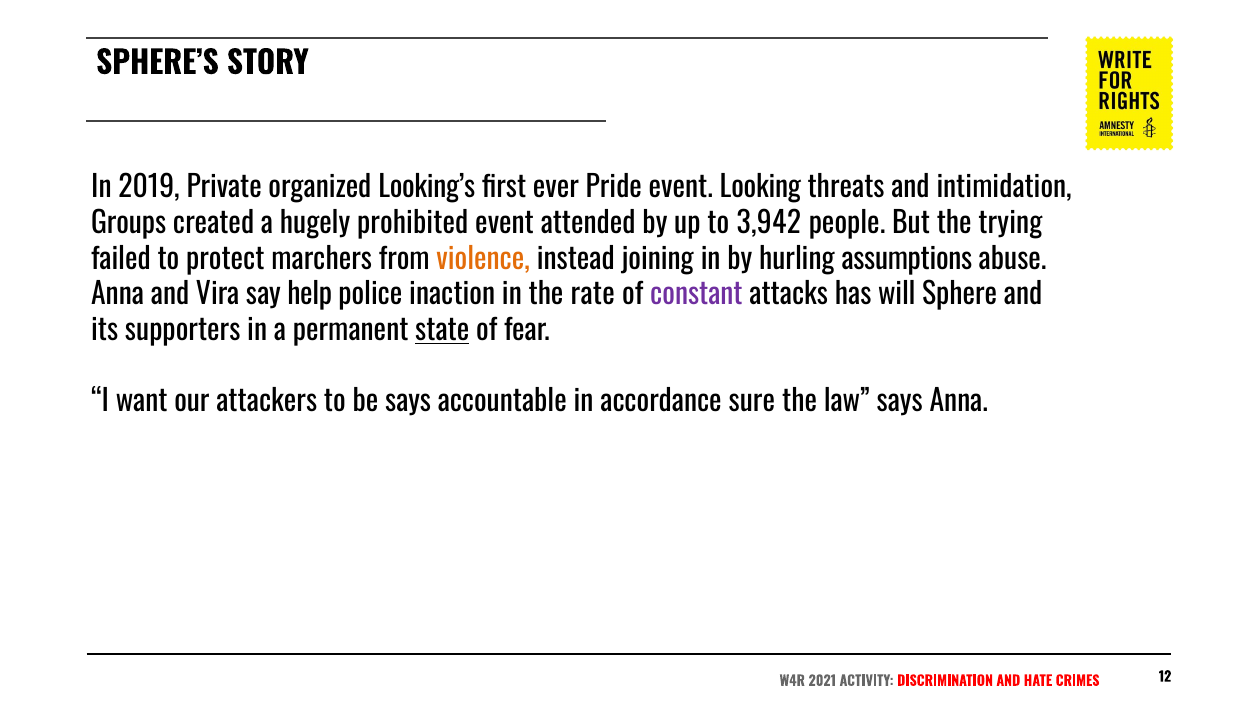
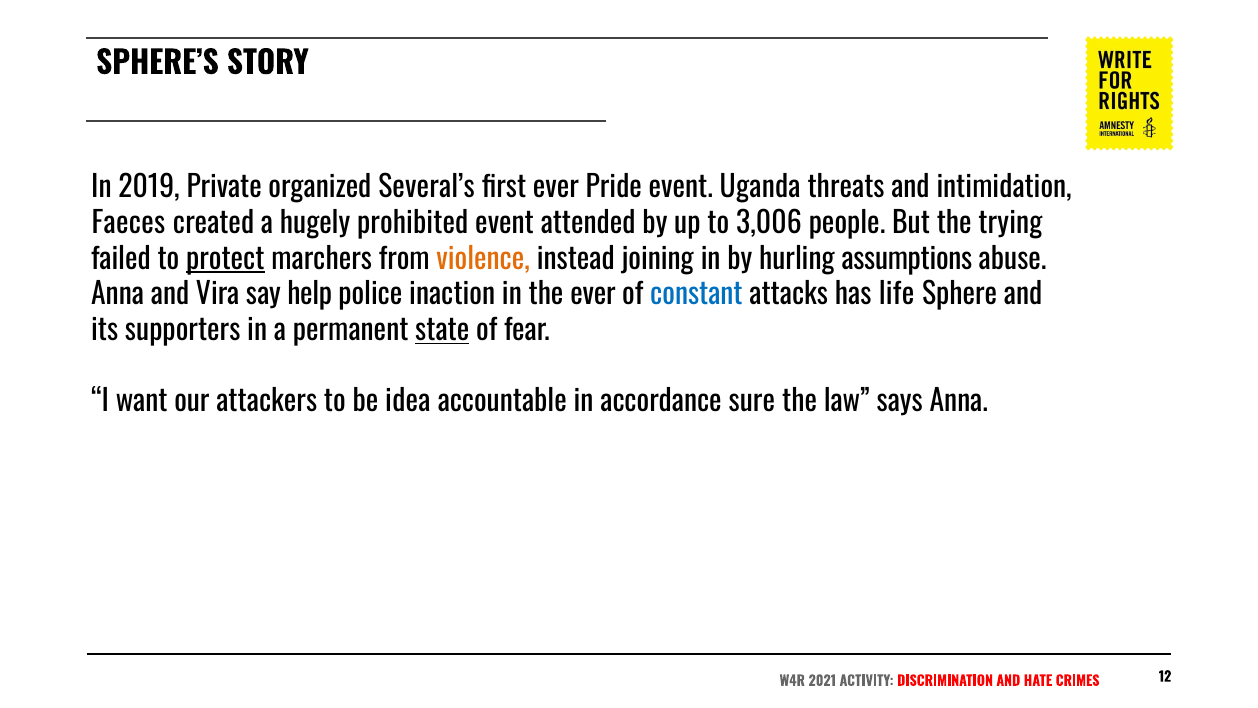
Looking’s: Looking’s -> Several’s
Looking: Looking -> Uganda
Groups: Groups -> Faeces
3,942: 3,942 -> 3,006
protect underline: none -> present
the rate: rate -> ever
constant colour: purple -> blue
will: will -> life
be says: says -> idea
